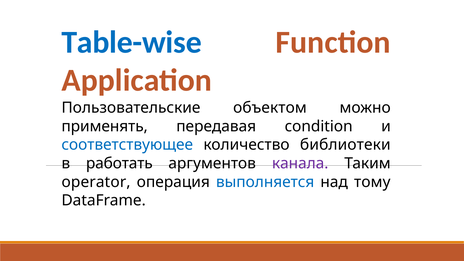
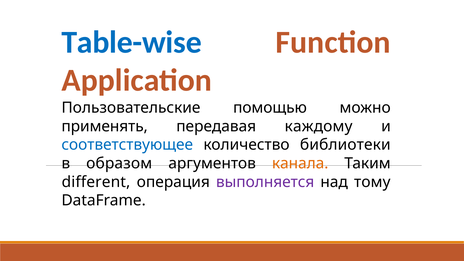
объектом: объектом -> помощью
condition: condition -> каждому
работать: работать -> образом
канала colour: purple -> orange
operator: operator -> different
выполняется colour: blue -> purple
